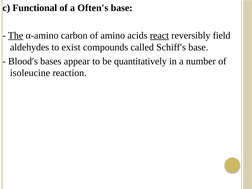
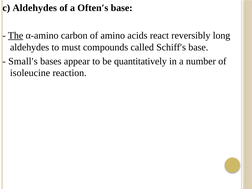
c Functional: Functional -> Aldehydes
react underline: present -> none
field: field -> long
exist: exist -> must
Blood′s: Blood′s -> Small′s
